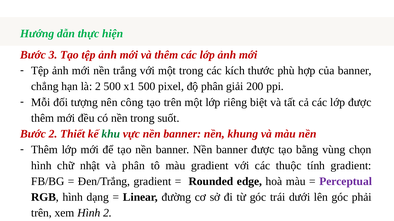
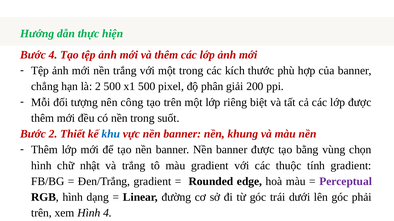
Bước 3: 3 -> 4
khu colour: green -> blue
và phân: phân -> trắng
Hình 2: 2 -> 4
